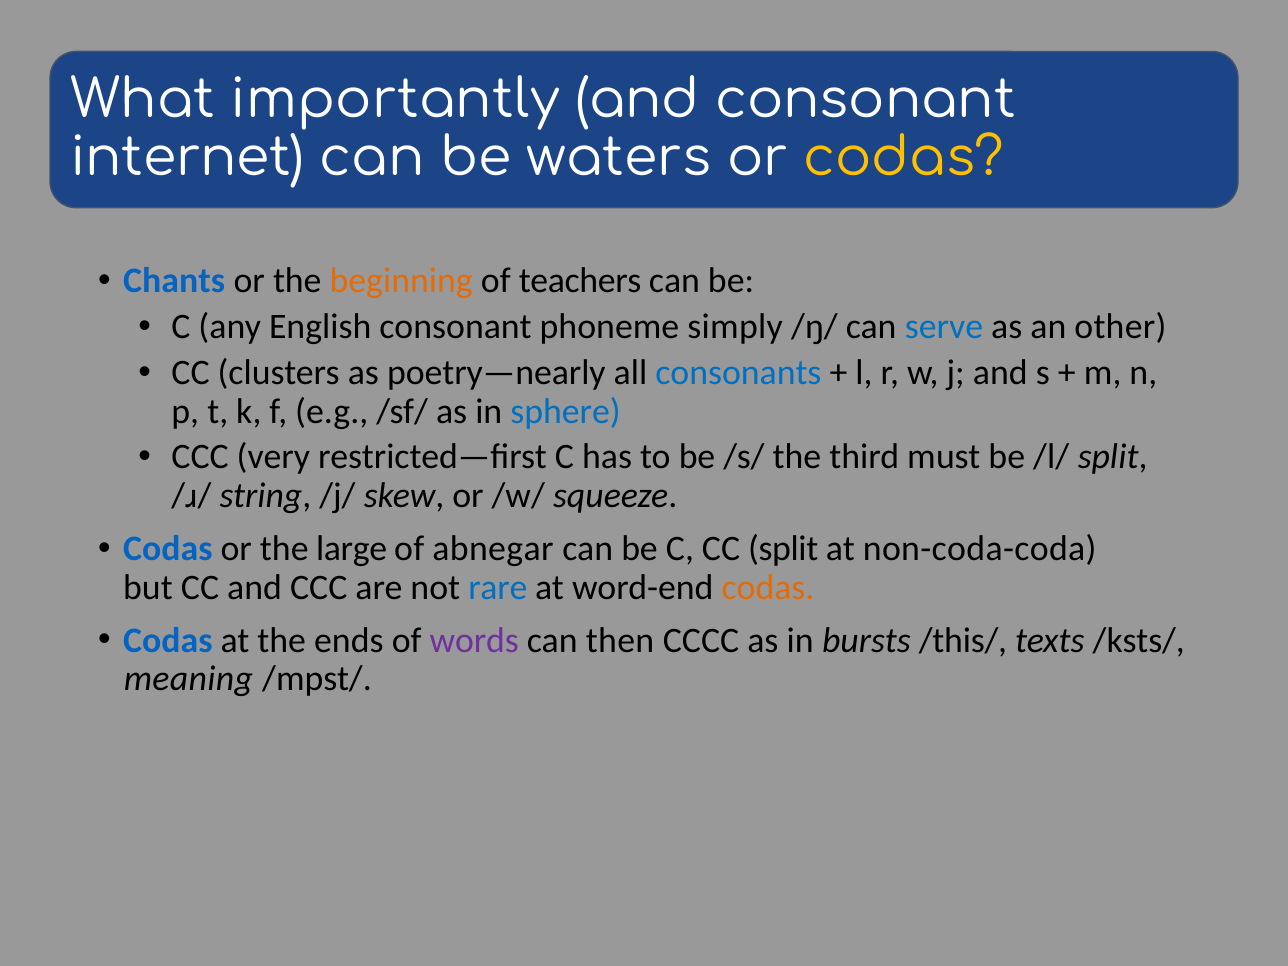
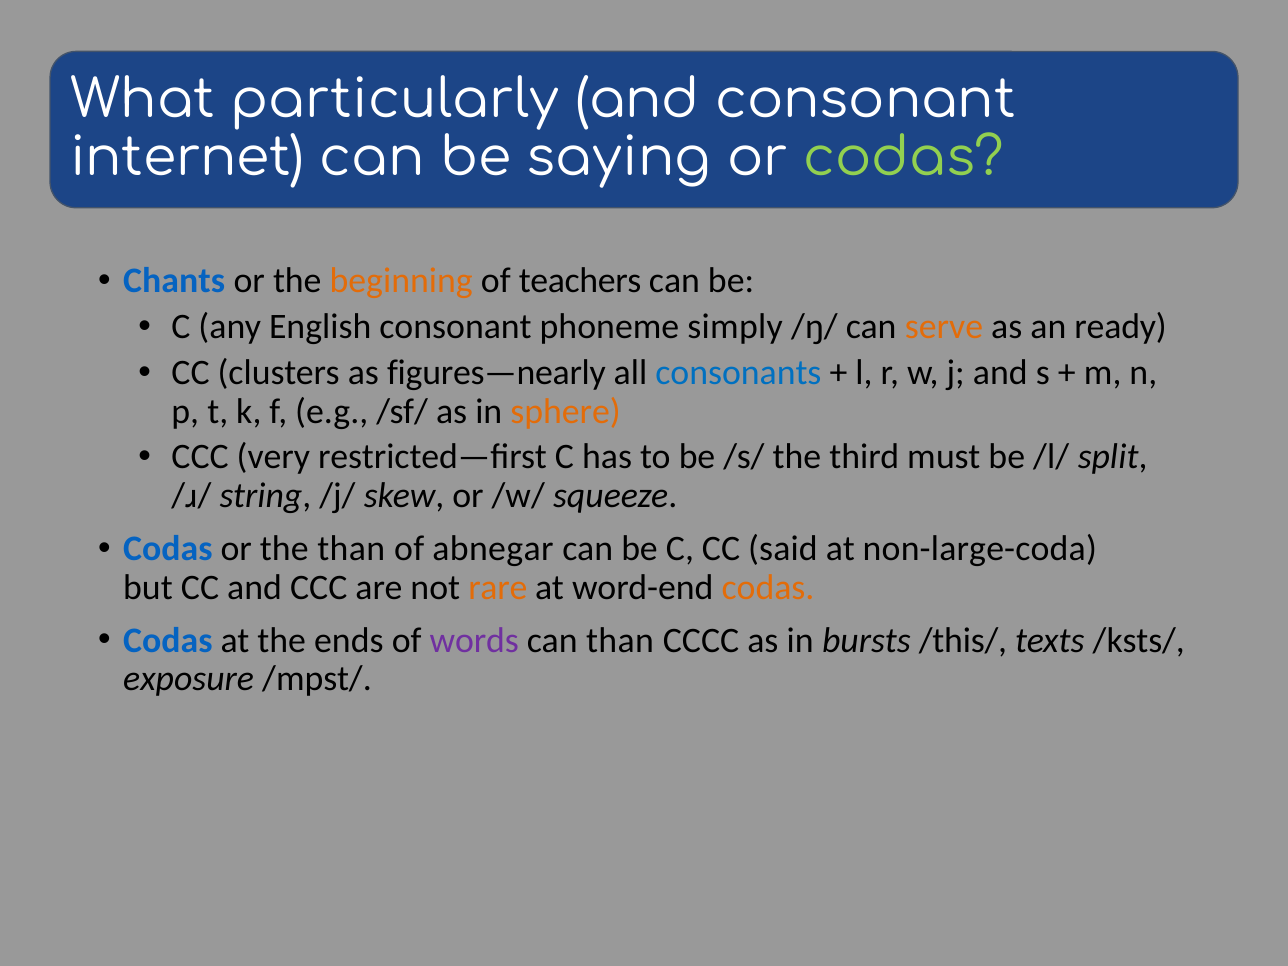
importantly: importantly -> particularly
waters: waters -> saying
codas at (904, 158) colour: yellow -> light green
serve colour: blue -> orange
other: other -> ready
poetry—nearly: poetry—nearly -> figures—nearly
sphere colour: blue -> orange
the large: large -> than
CC split: split -> said
non-coda-coda: non-coda-coda -> non-large-coda
rare colour: blue -> orange
can then: then -> than
meaning: meaning -> exposure
